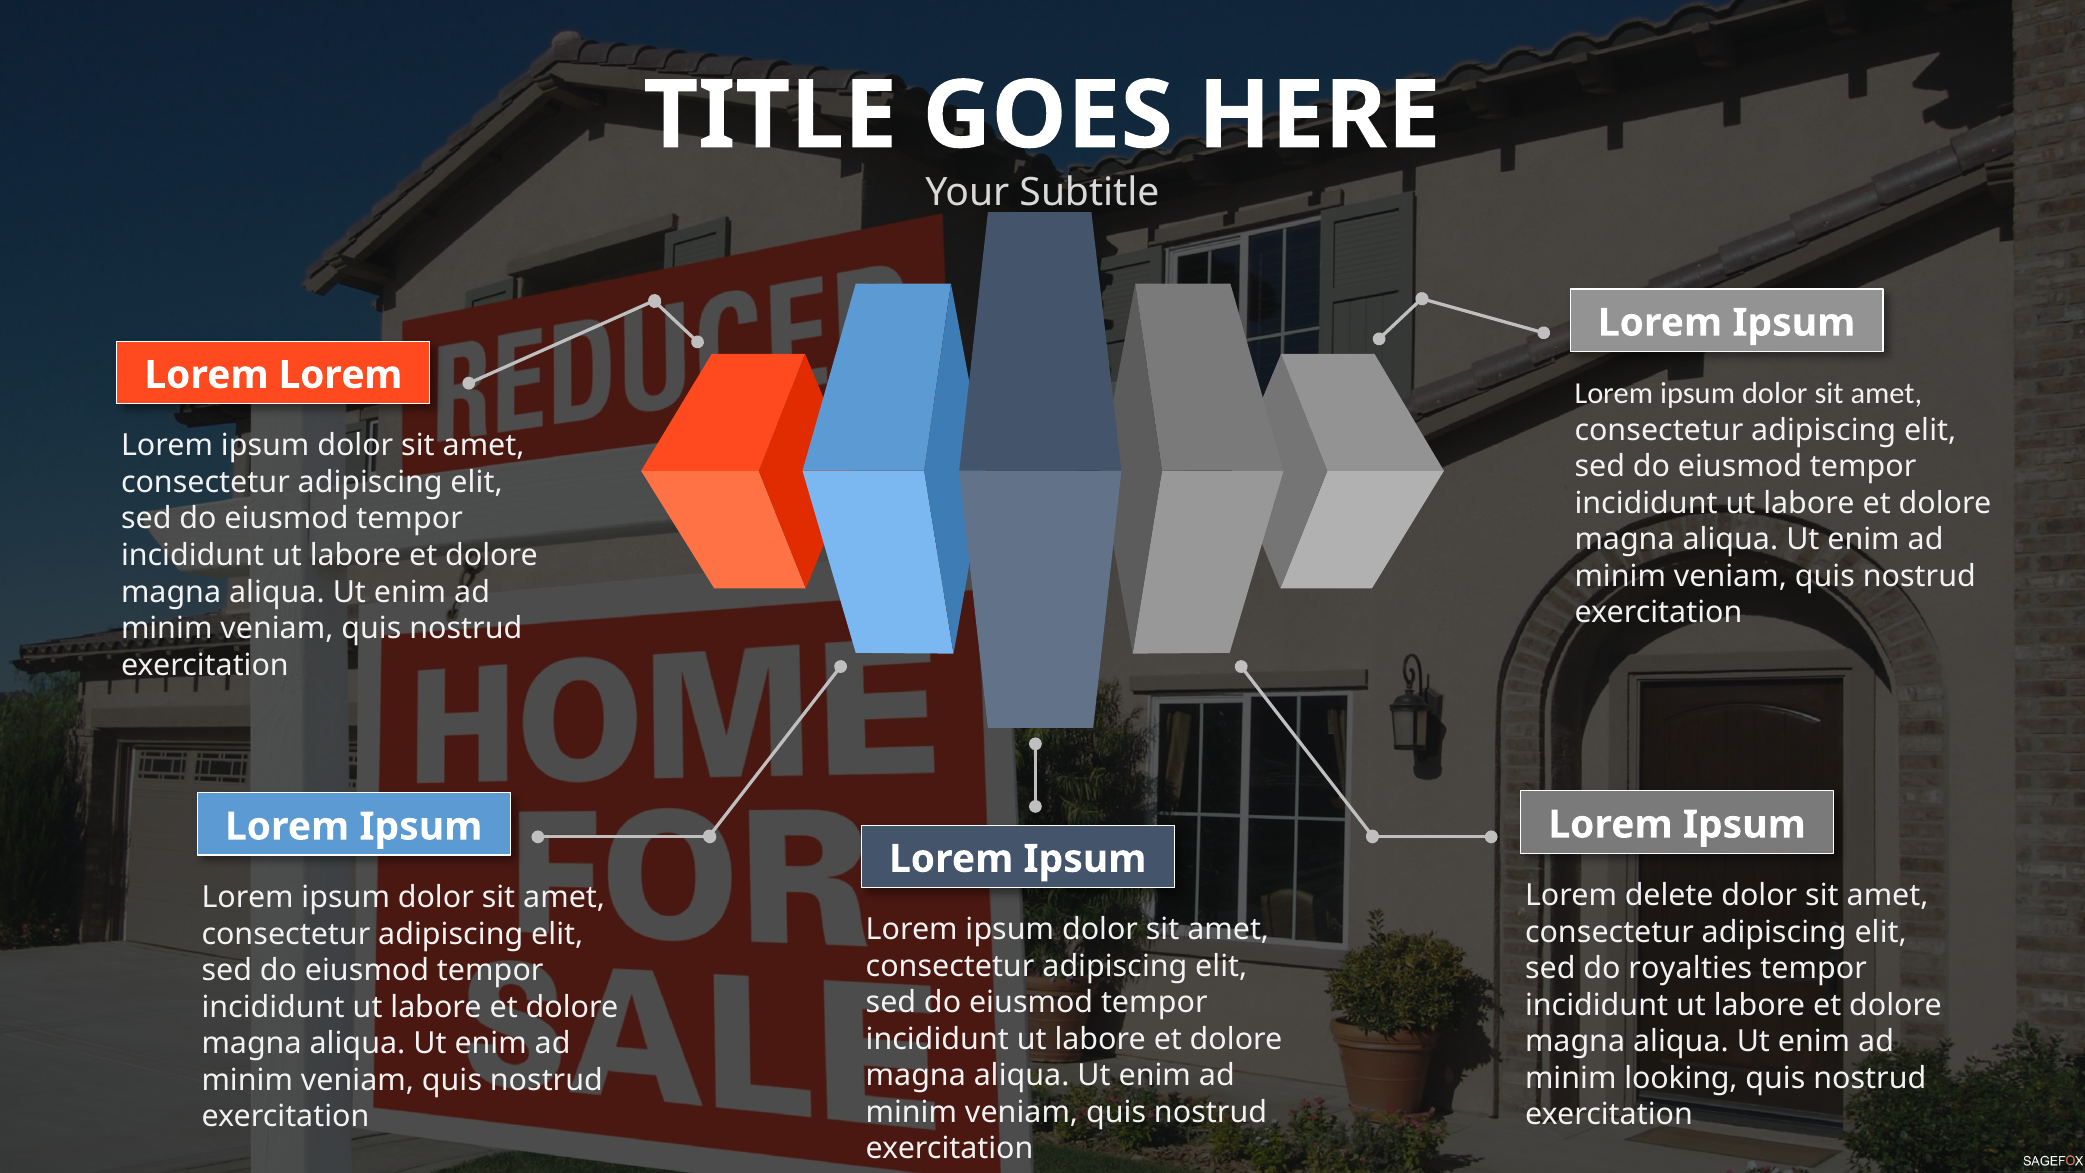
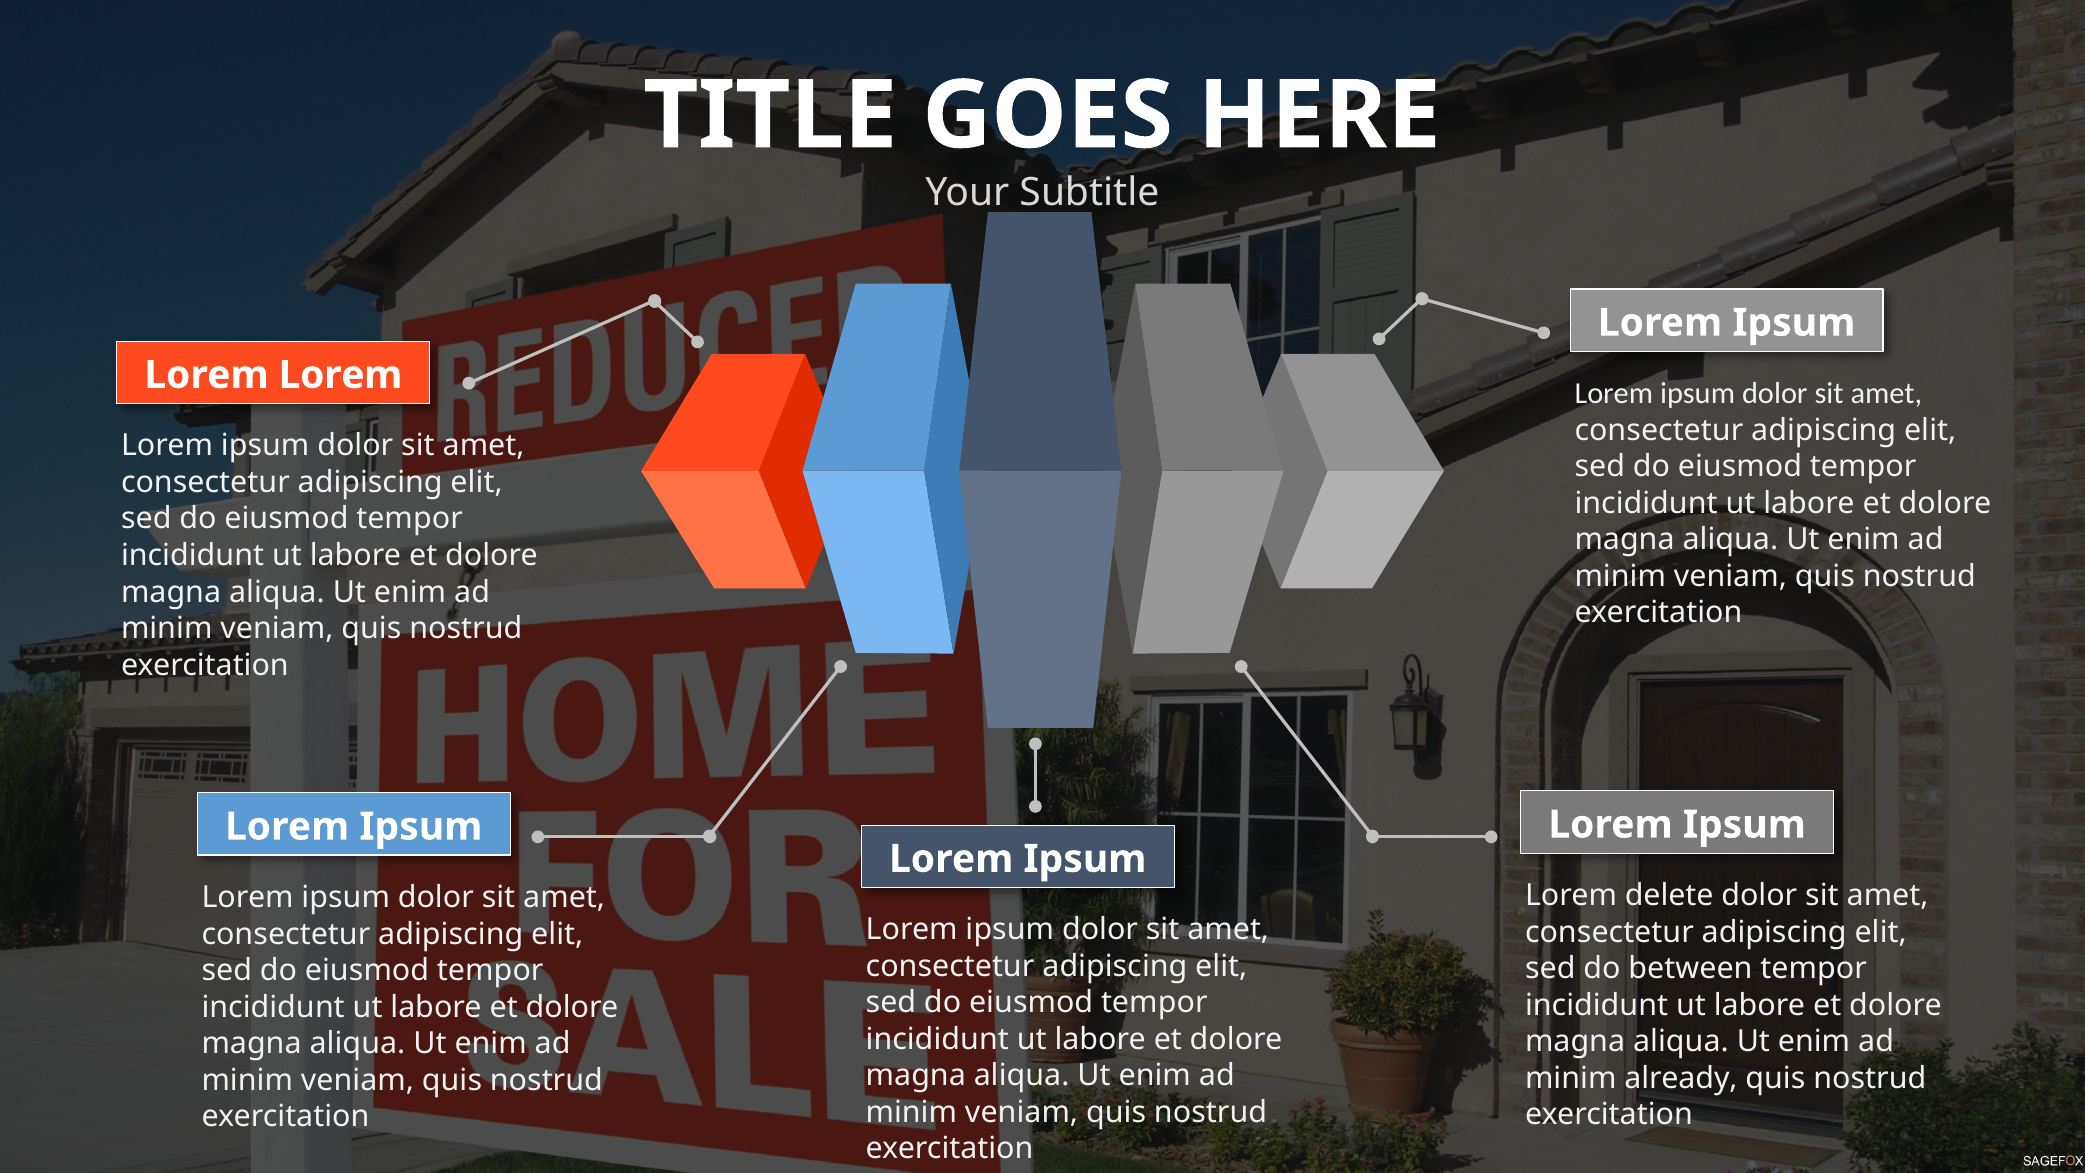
royalties: royalties -> between
looking: looking -> already
